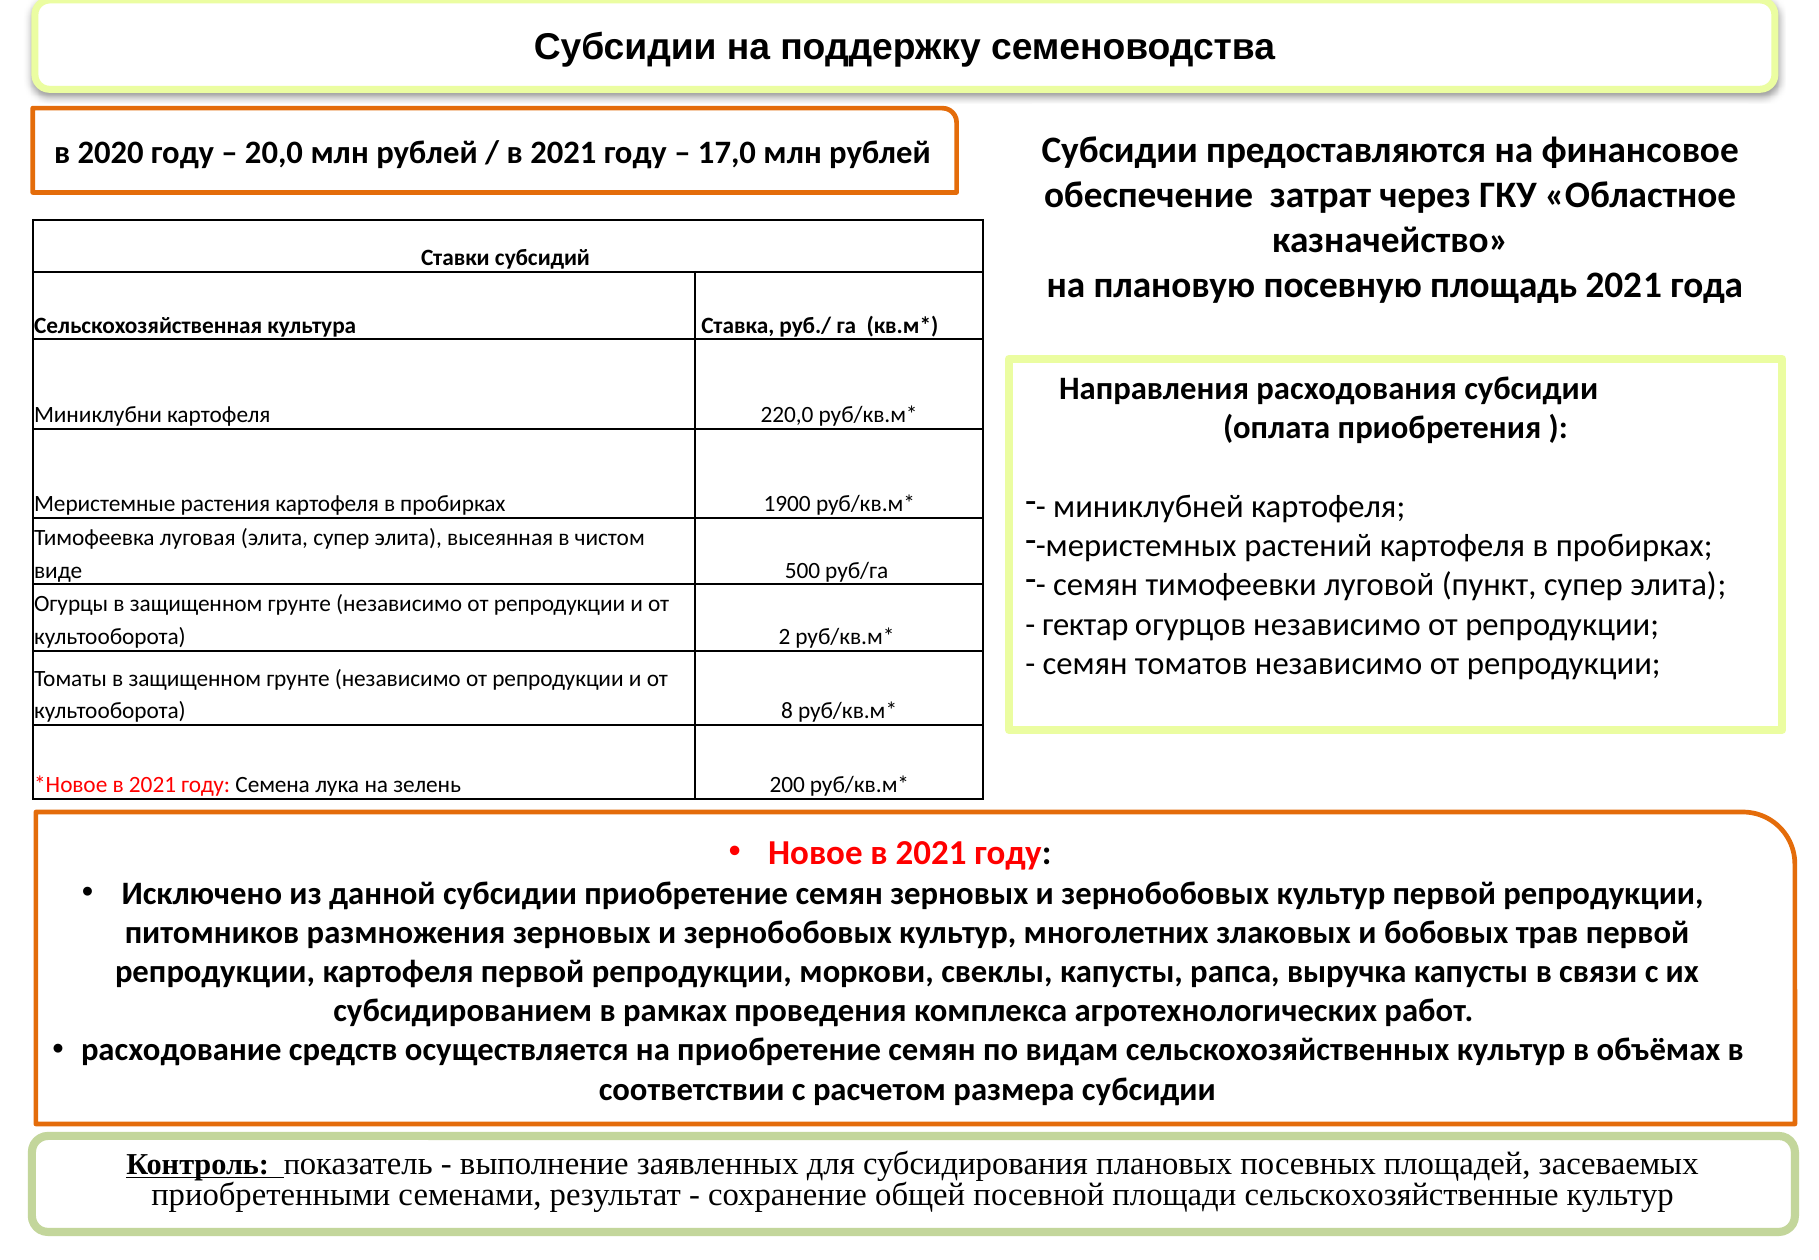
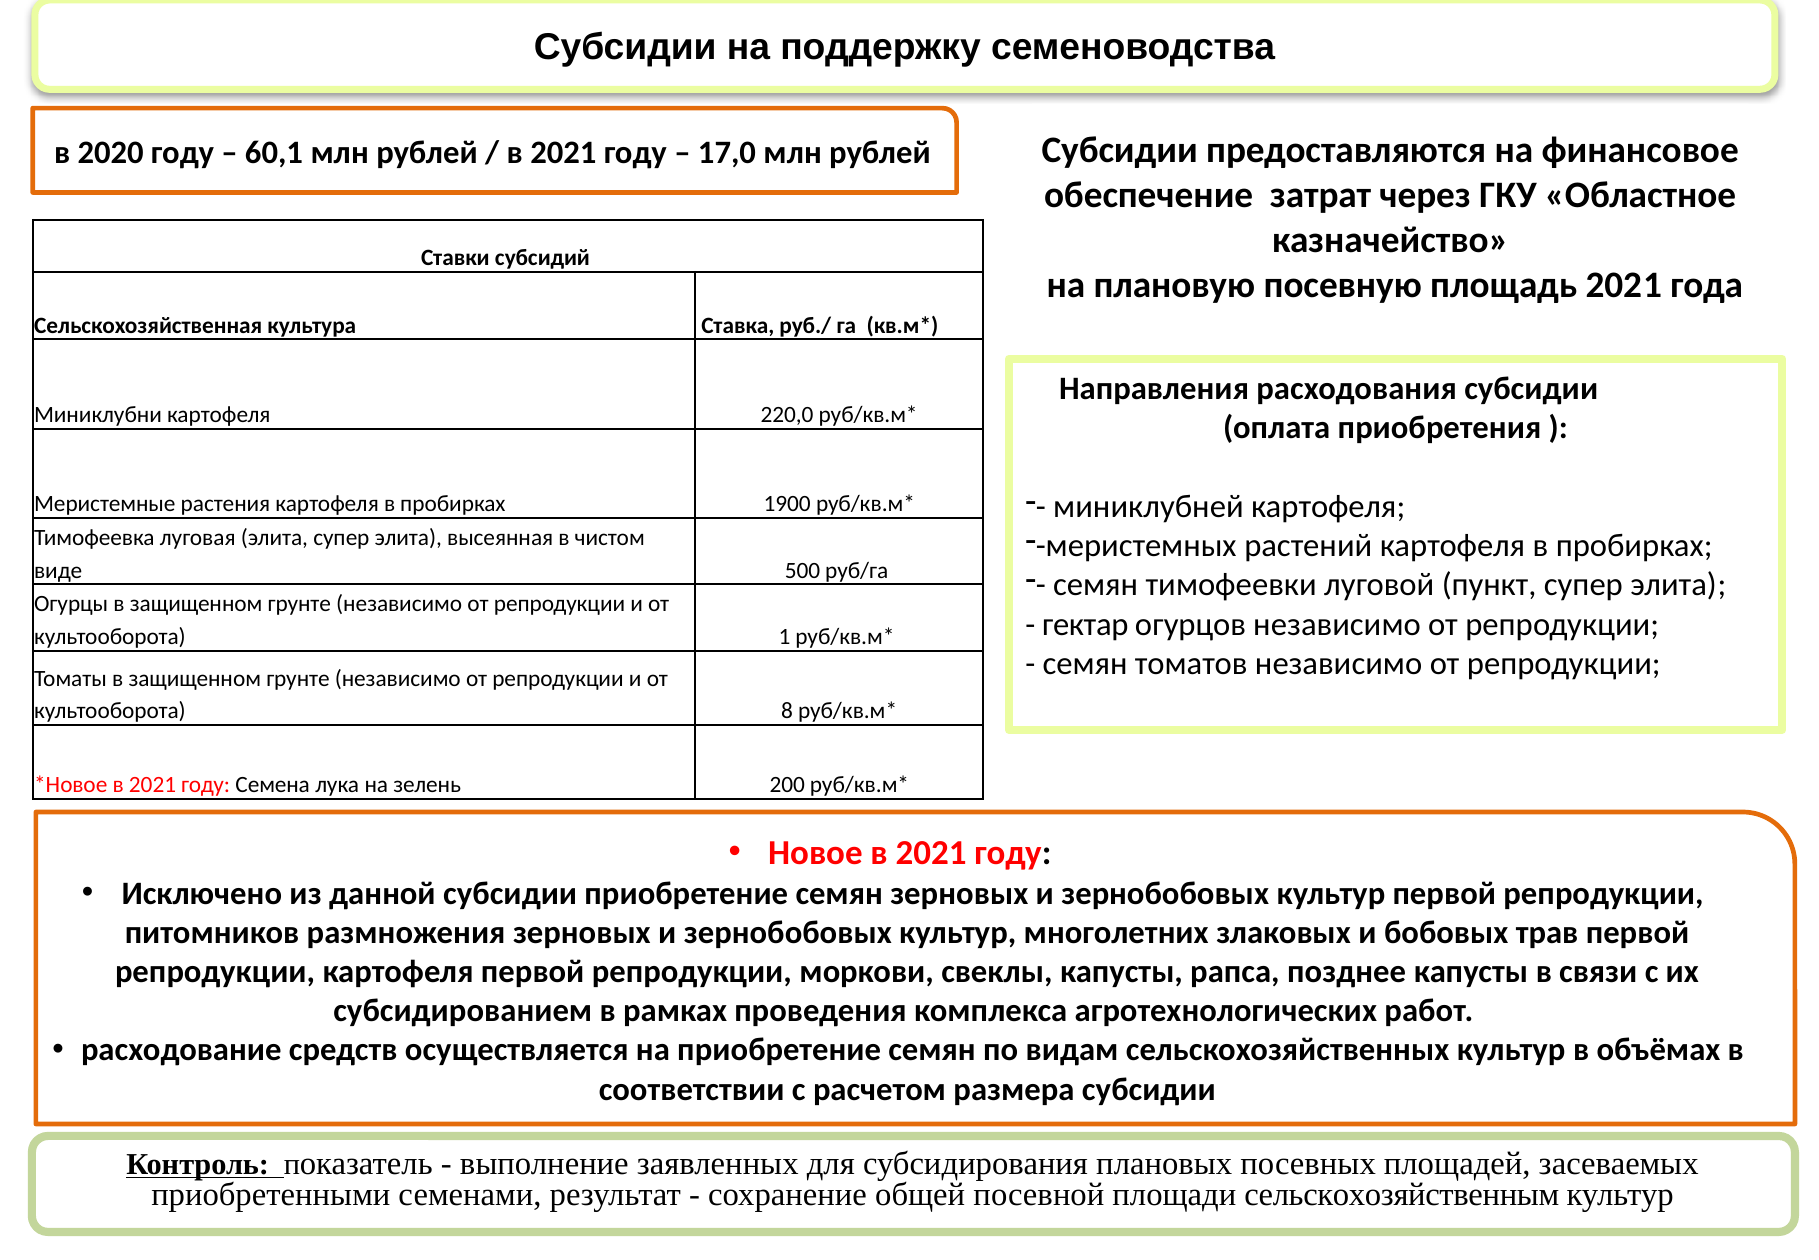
20,0: 20,0 -> 60,1
2: 2 -> 1
выручка: выручка -> позднее
сельскохозяйственные: сельскохозяйственные -> сельскохозяйственным
